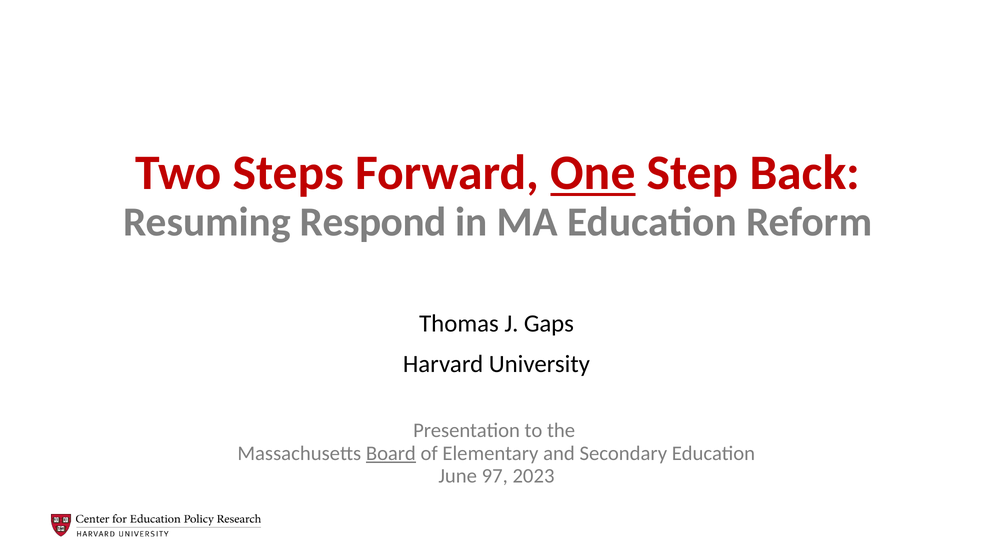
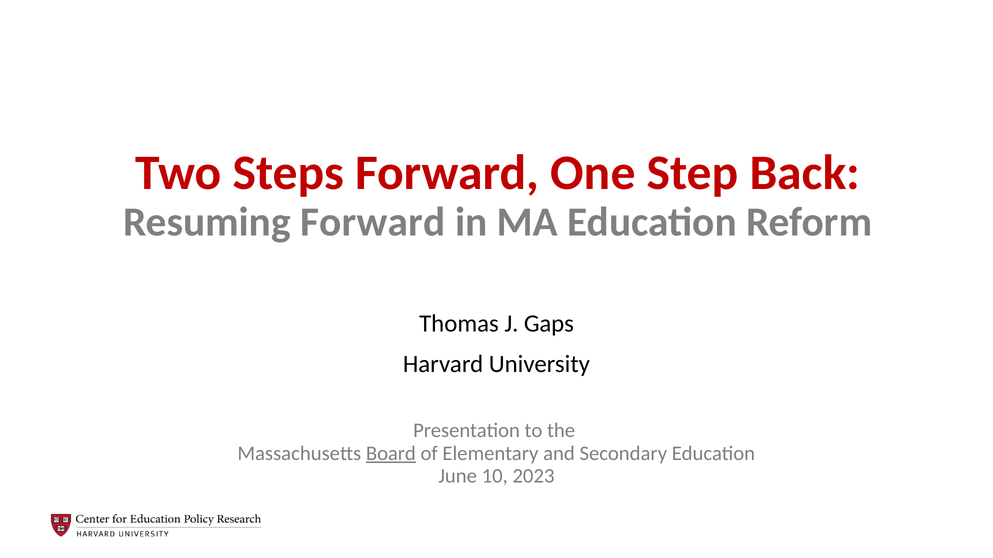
One underline: present -> none
Resuming Respond: Respond -> Forward
97: 97 -> 10
